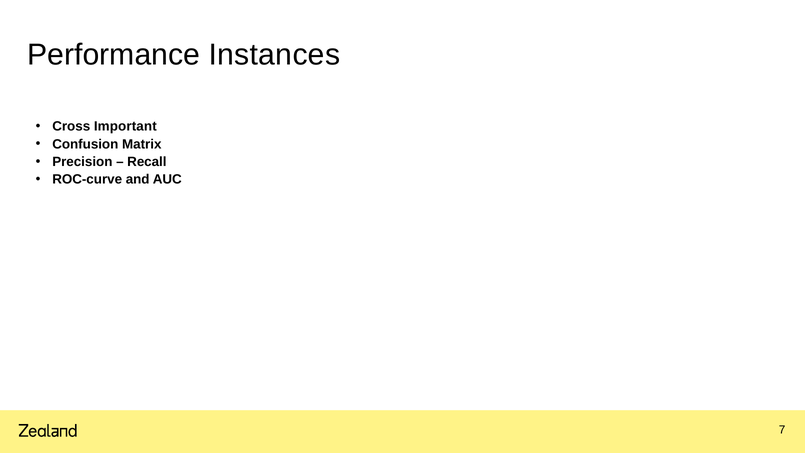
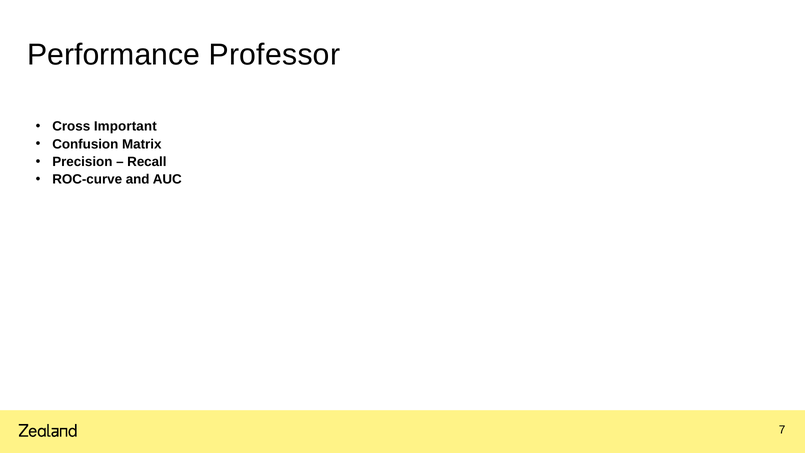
Instances: Instances -> Professor
